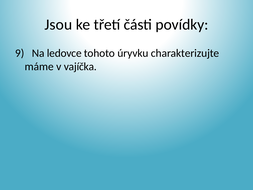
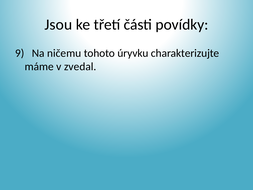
ledovce: ledovce -> ničemu
vajíčka: vajíčka -> zvedal
